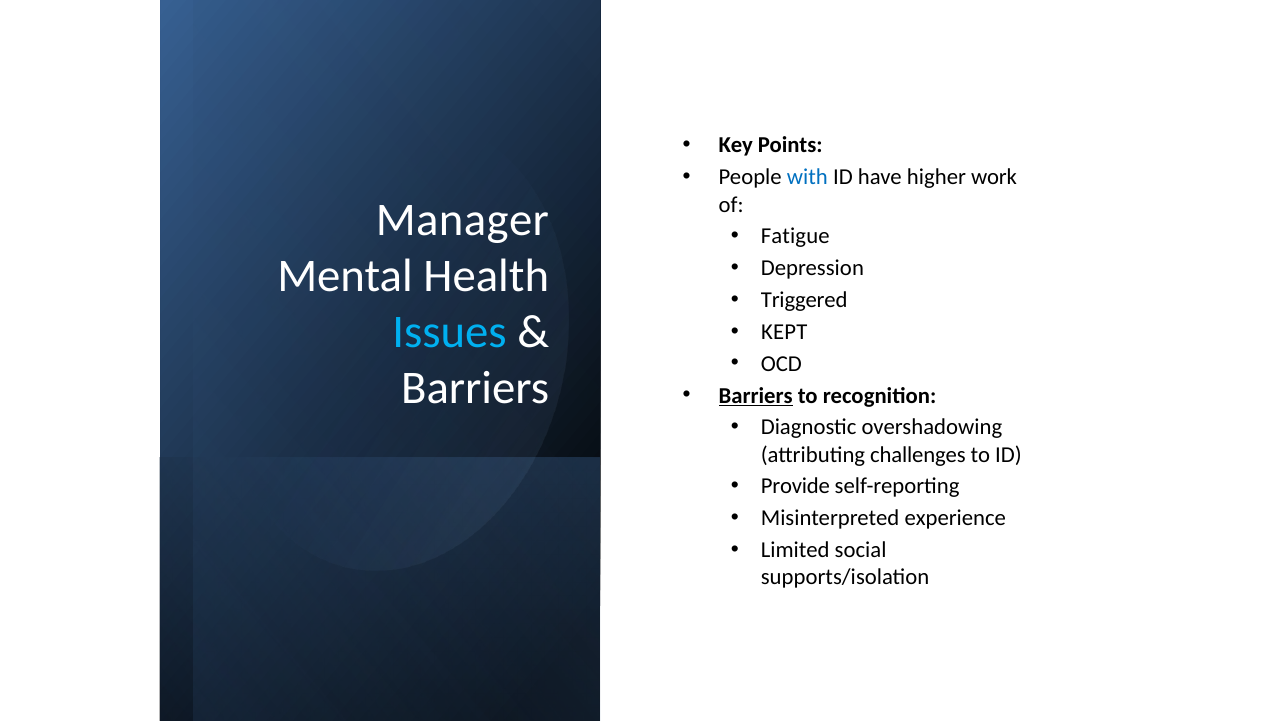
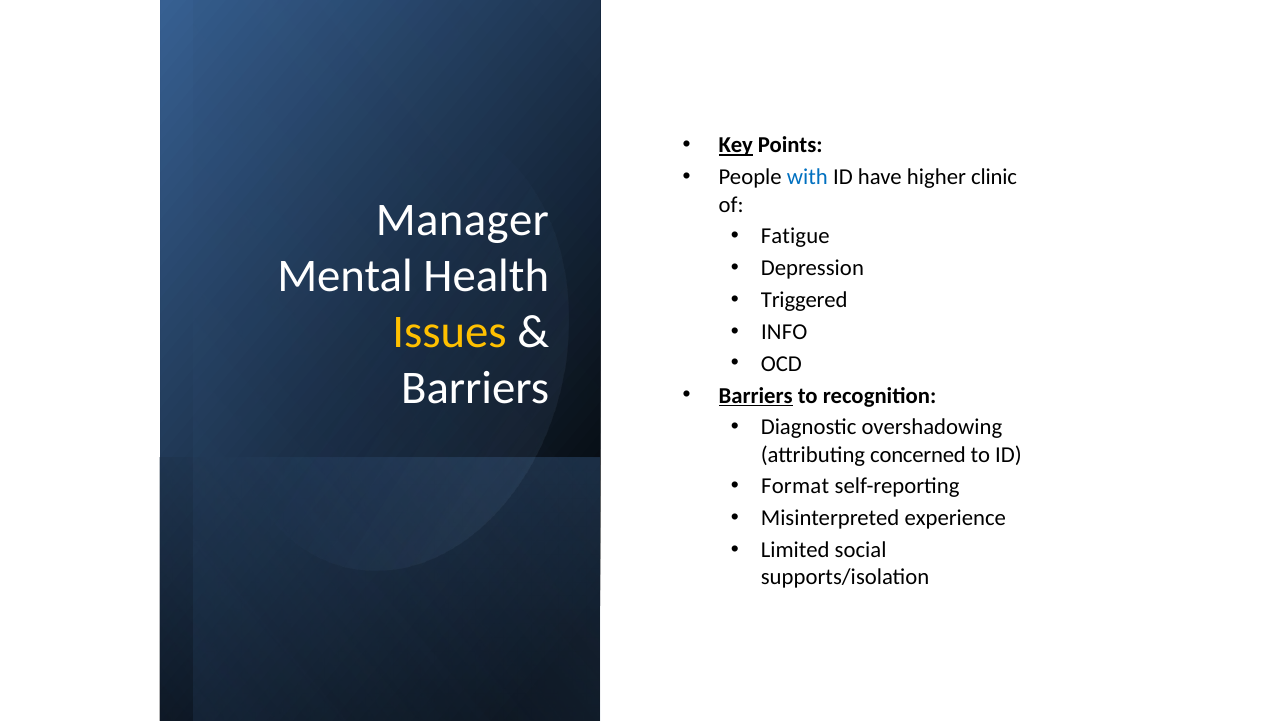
Key underline: none -> present
work: work -> clinic
Issues colour: light blue -> yellow
KEPT: KEPT -> INFO
challenges: challenges -> concerned
Provide: Provide -> Format
